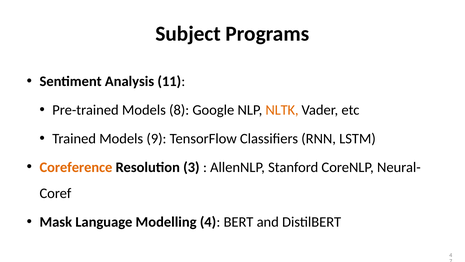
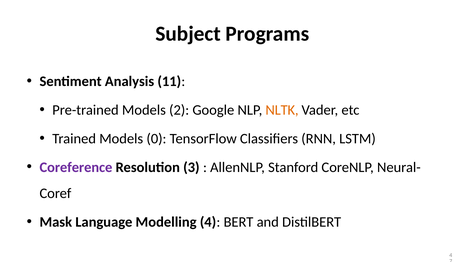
8: 8 -> 2
9: 9 -> 0
Coreference colour: orange -> purple
